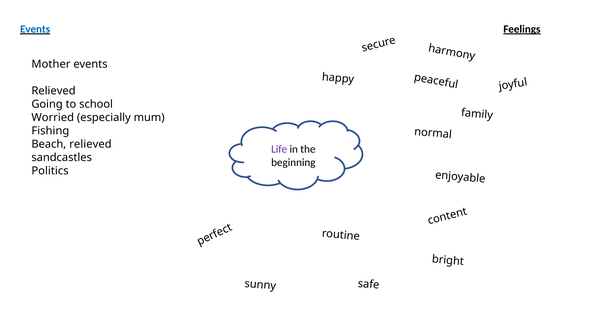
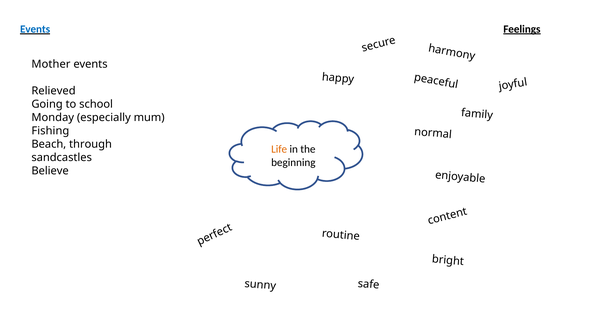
Worried: Worried -> Monday
Beach relieved: relieved -> through
Life colour: purple -> orange
Politics: Politics -> Believe
